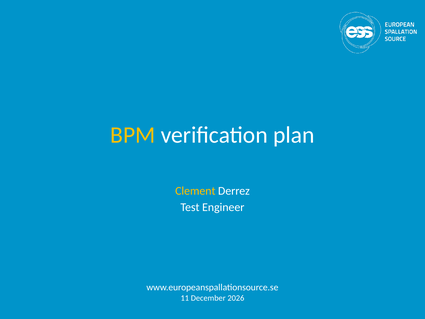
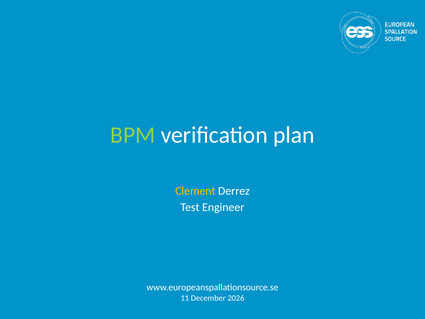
BPM colour: yellow -> light green
